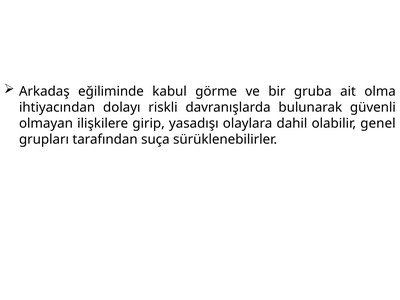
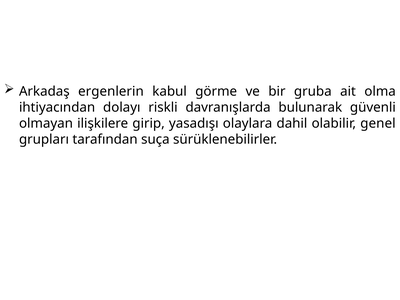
eğiliminde: eğiliminde -> ergenlerin
